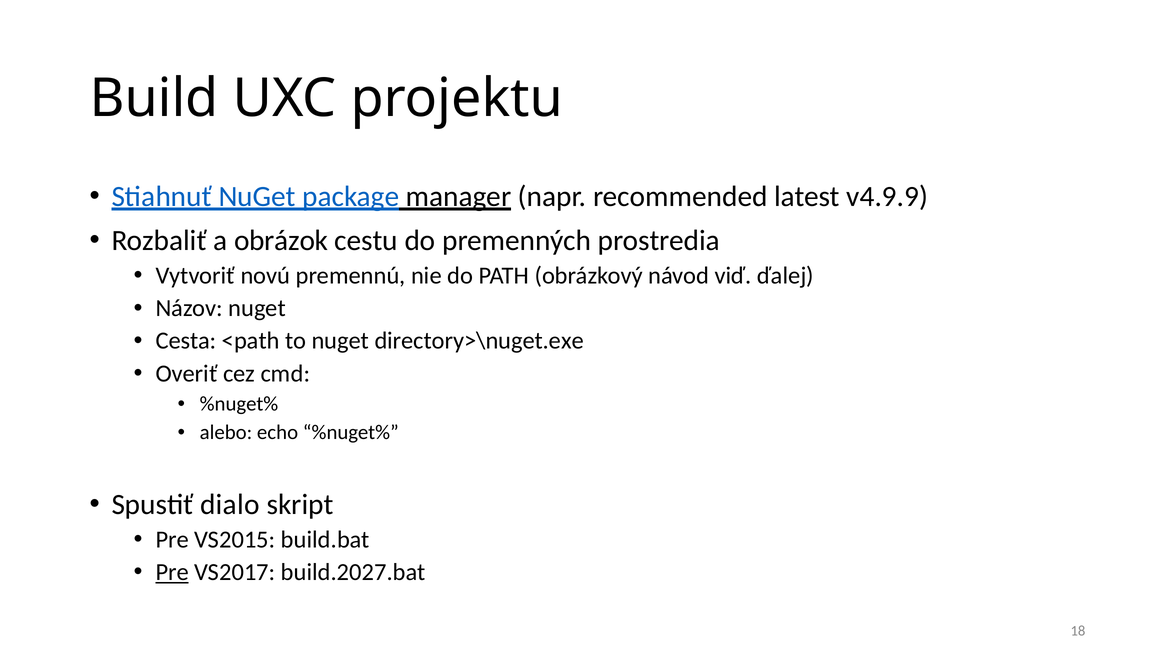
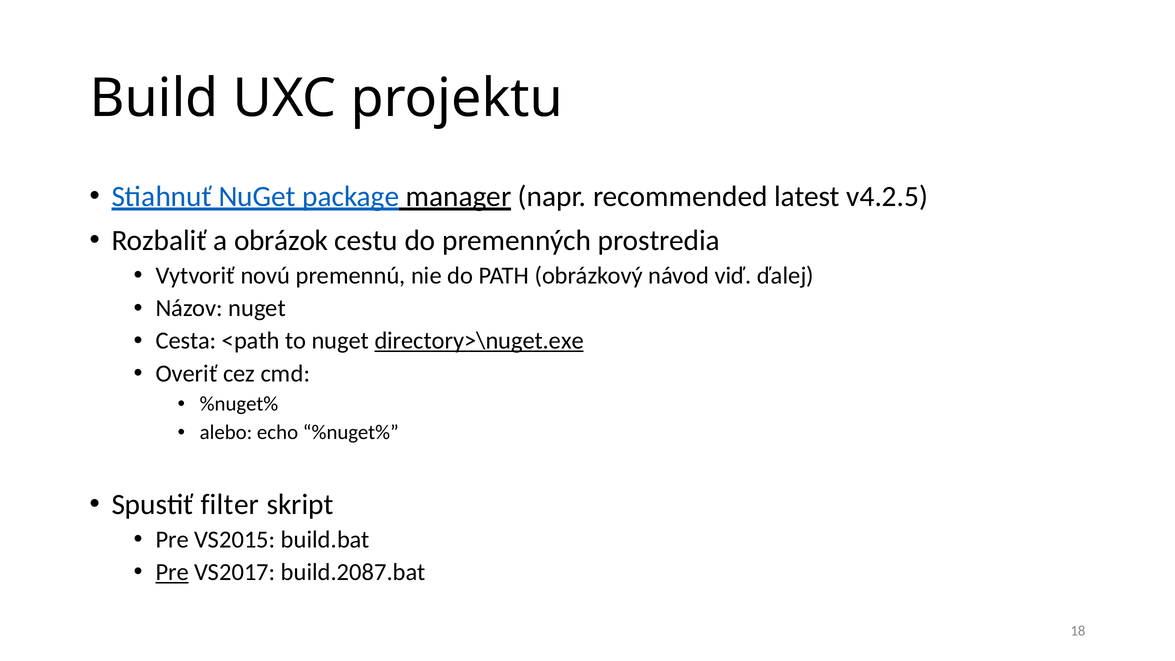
v4.9.9: v4.9.9 -> v4.2.5
directory>\nuget.exe underline: none -> present
dialo: dialo -> filter
build.2027.bat: build.2027.bat -> build.2087.bat
